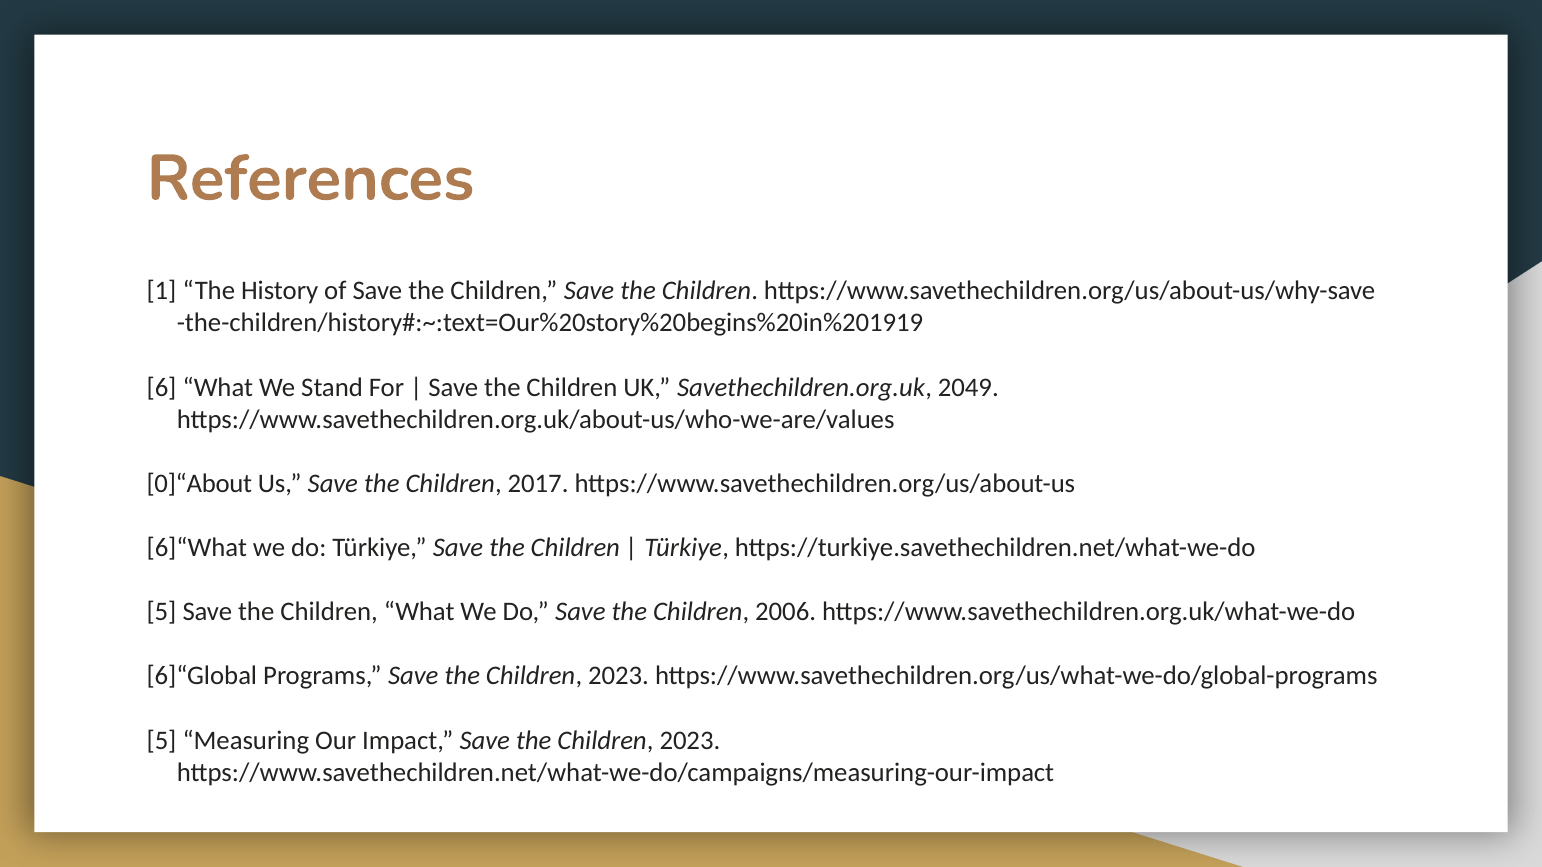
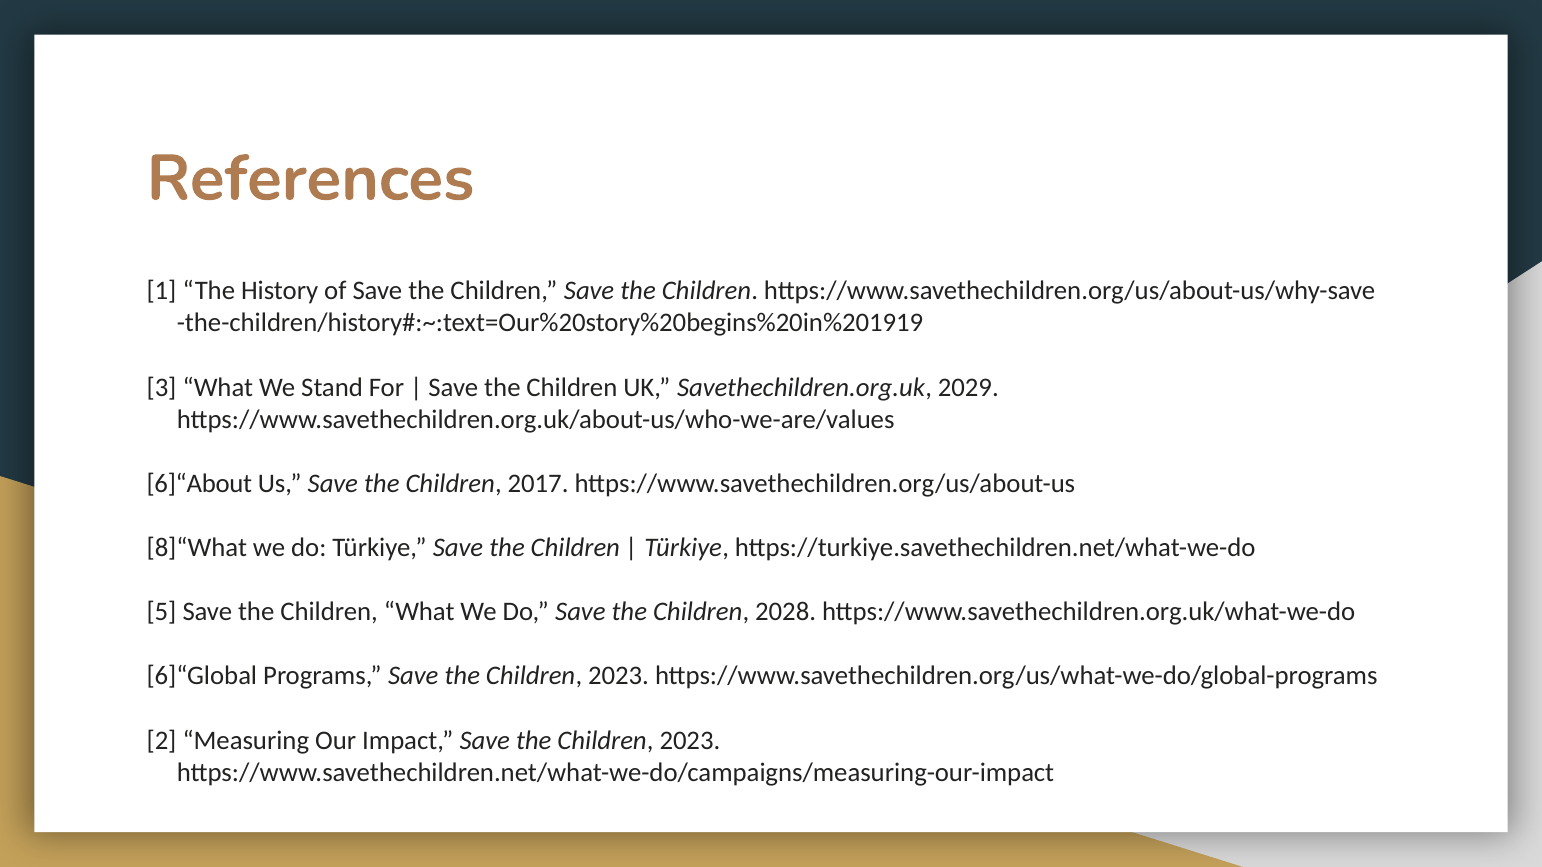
6: 6 -> 3
2049: 2049 -> 2029
0]“About: 0]“About -> 6]“About
6]“What: 6]“What -> 8]“What
2006: 2006 -> 2028
5 at (162, 741): 5 -> 2
